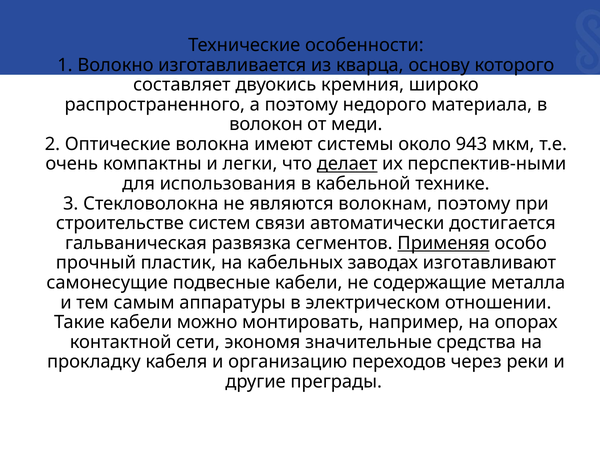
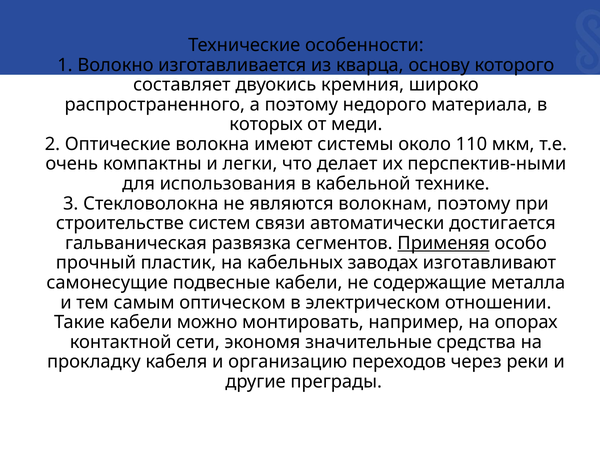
волокон: волокон -> которых
943: 943 -> 110
делает underline: present -> none
аппаратуры: аппаратуры -> оптическом
